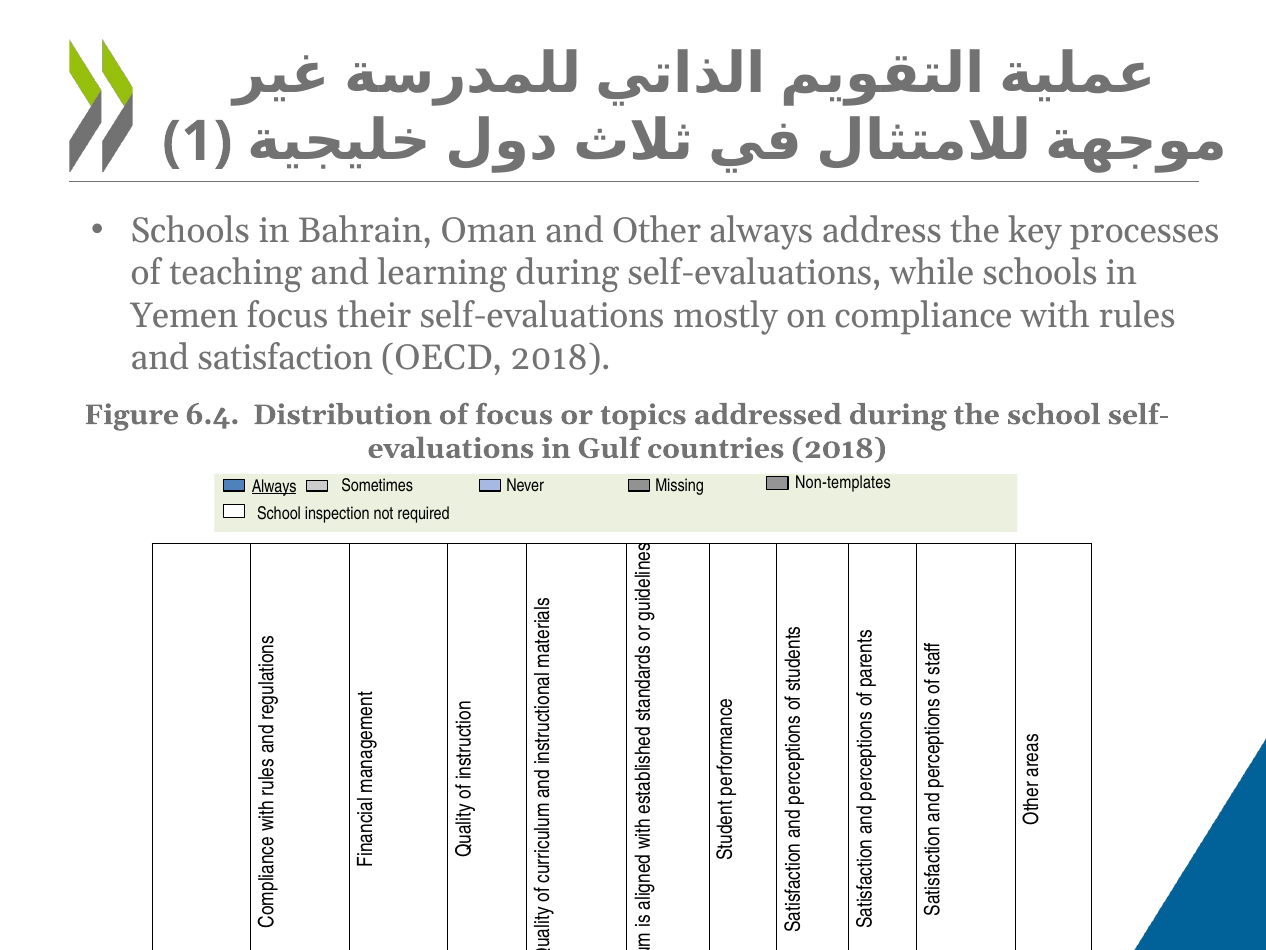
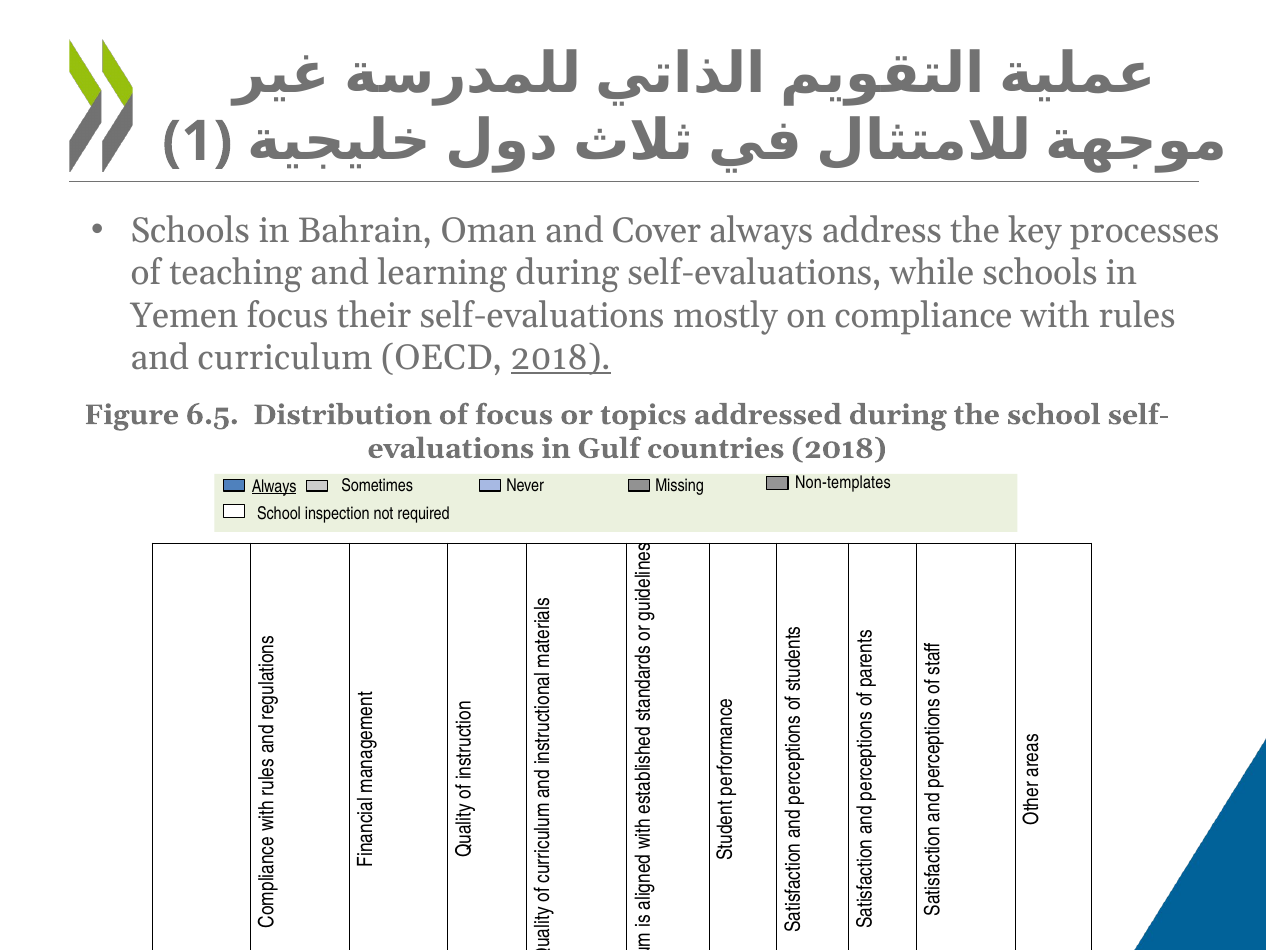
Other: Other -> Cover
satisfaction: satisfaction -> curriculum
2018 at (561, 357) underline: none -> present
6.4: 6.4 -> 6.5
